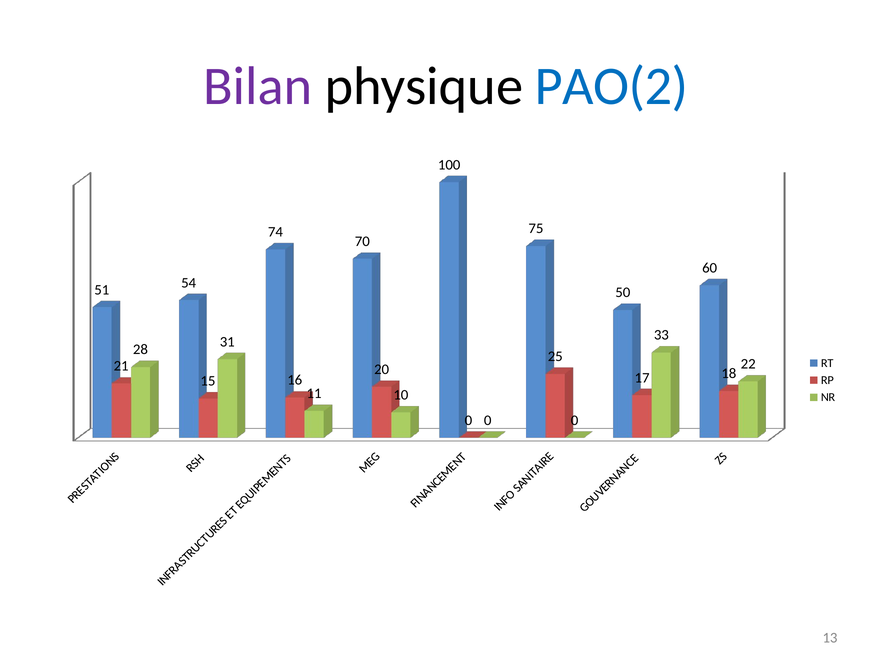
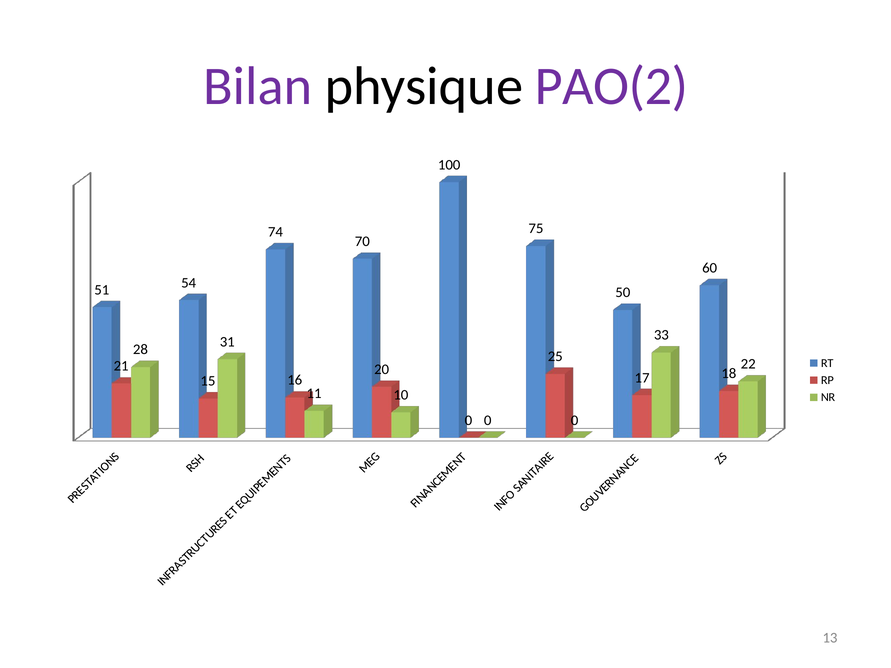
PAO(2 colour: blue -> purple
